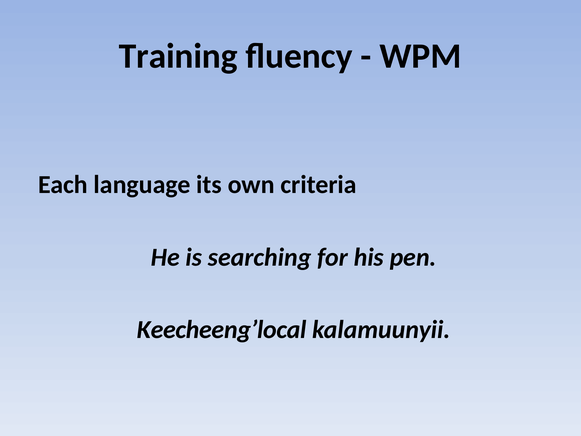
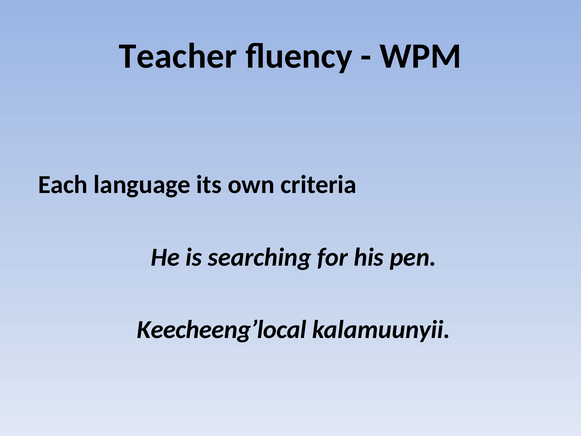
Training: Training -> Teacher
